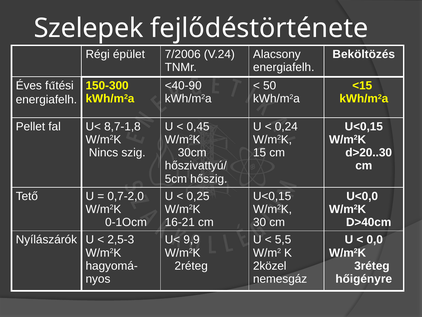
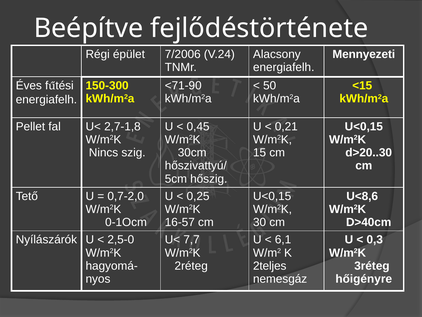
Szelepek: Szelepek -> Beépítve
Beköltözés: Beköltözés -> Mennyezeti
<40-90: <40-90 -> <71-90
8,7-1,8: 8,7-1,8 -> 2,7-1,8
0,24: 0,24 -> 0,21
U<0,0: U<0,0 -> U<8,6
16-21: 16-21 -> 16-57
2,5-3: 2,5-3 -> 2,5-0
9,9: 9,9 -> 7,7
5,5: 5,5 -> 6,1
0,0: 0,0 -> 0,3
2közel: 2közel -> 2teljes
